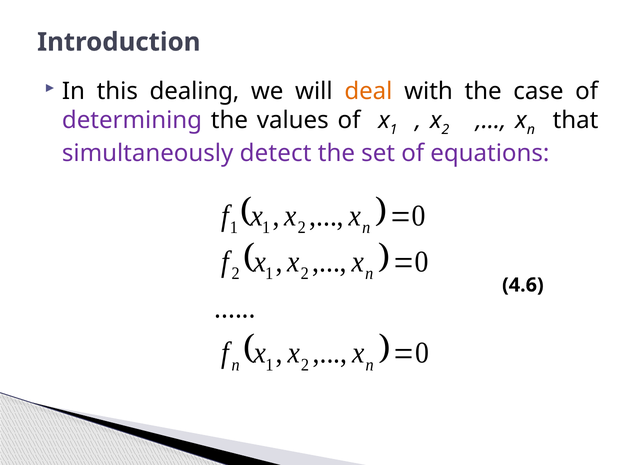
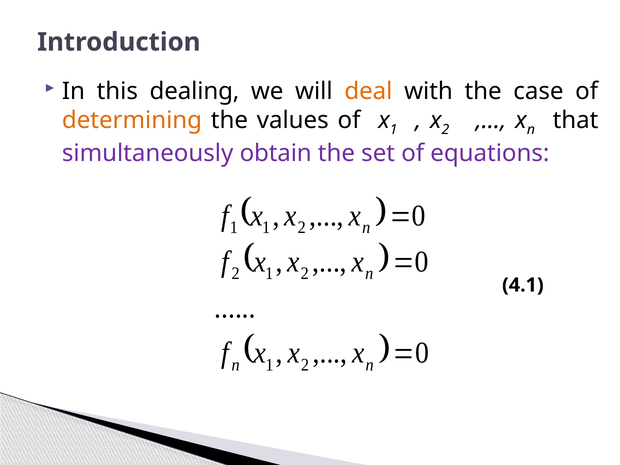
determining colour: purple -> orange
detect: detect -> obtain
4.6: 4.6 -> 4.1
